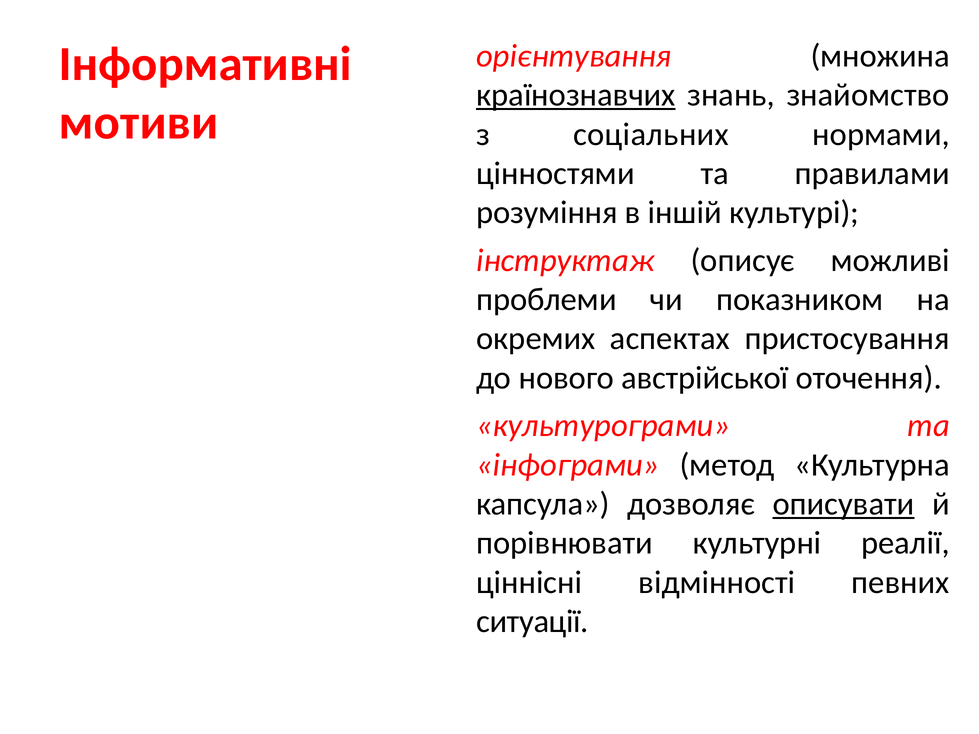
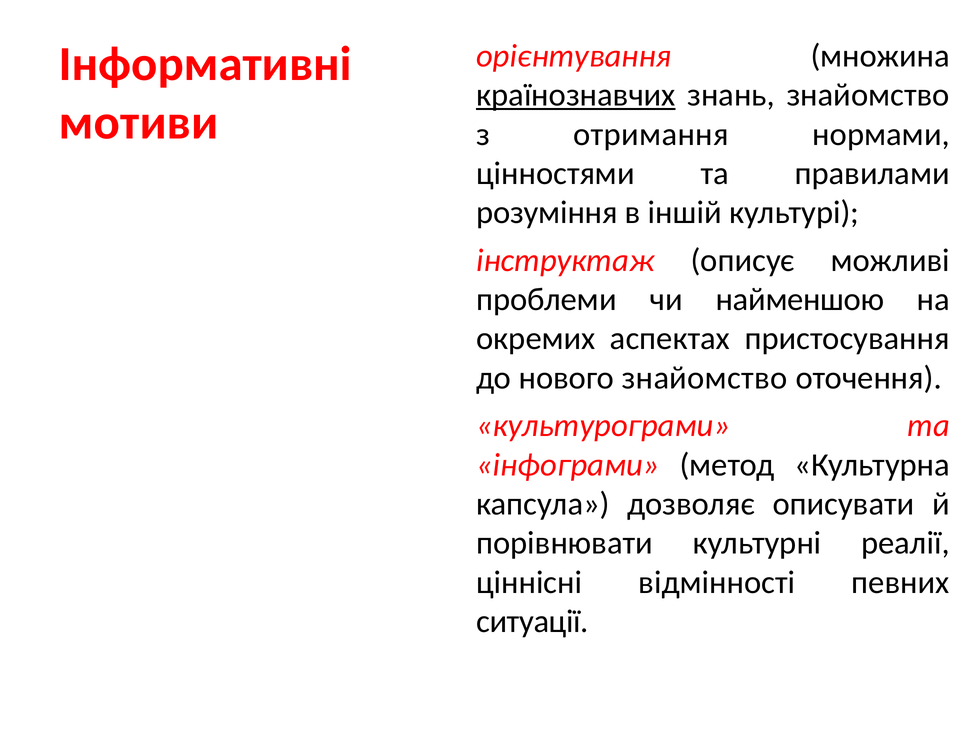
соціальних: соціальних -> отримання
показником: показником -> найменшою
нового австрійської: австрійської -> знайомство
описувати underline: present -> none
